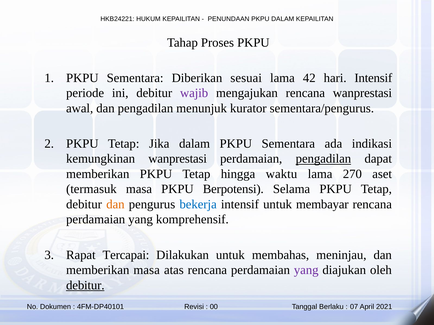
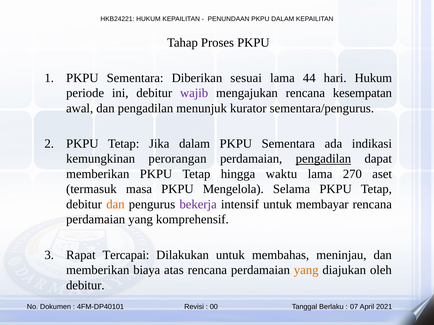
42: 42 -> 44
hari Intensif: Intensif -> Hukum
rencana wanprestasi: wanprestasi -> kesempatan
kemungkinan wanprestasi: wanprestasi -> perorangan
Berpotensi: Berpotensi -> Mengelola
bekerja colour: blue -> purple
memberikan masa: masa -> biaya
yang at (306, 270) colour: purple -> orange
debitur at (85, 286) underline: present -> none
